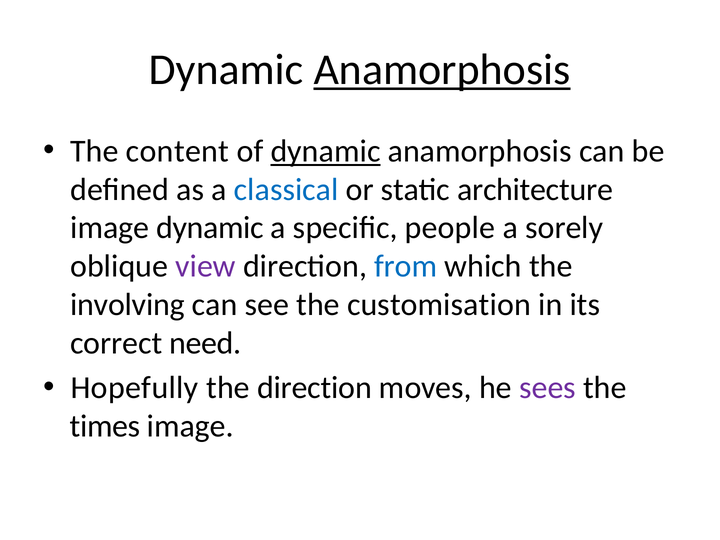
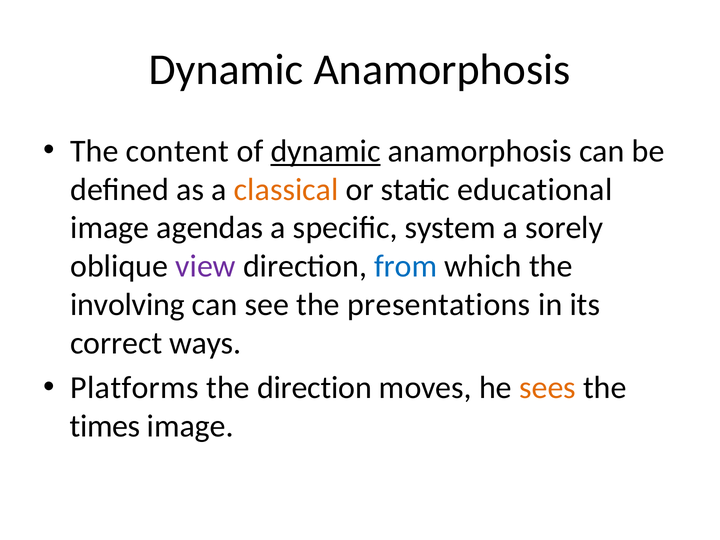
Anamorphosis at (442, 70) underline: present -> none
classical colour: blue -> orange
architecture: architecture -> educational
image dynamic: dynamic -> agendas
people: people -> system
customisation: customisation -> presentations
need: need -> ways
Hopefully: Hopefully -> Platforms
sees colour: purple -> orange
